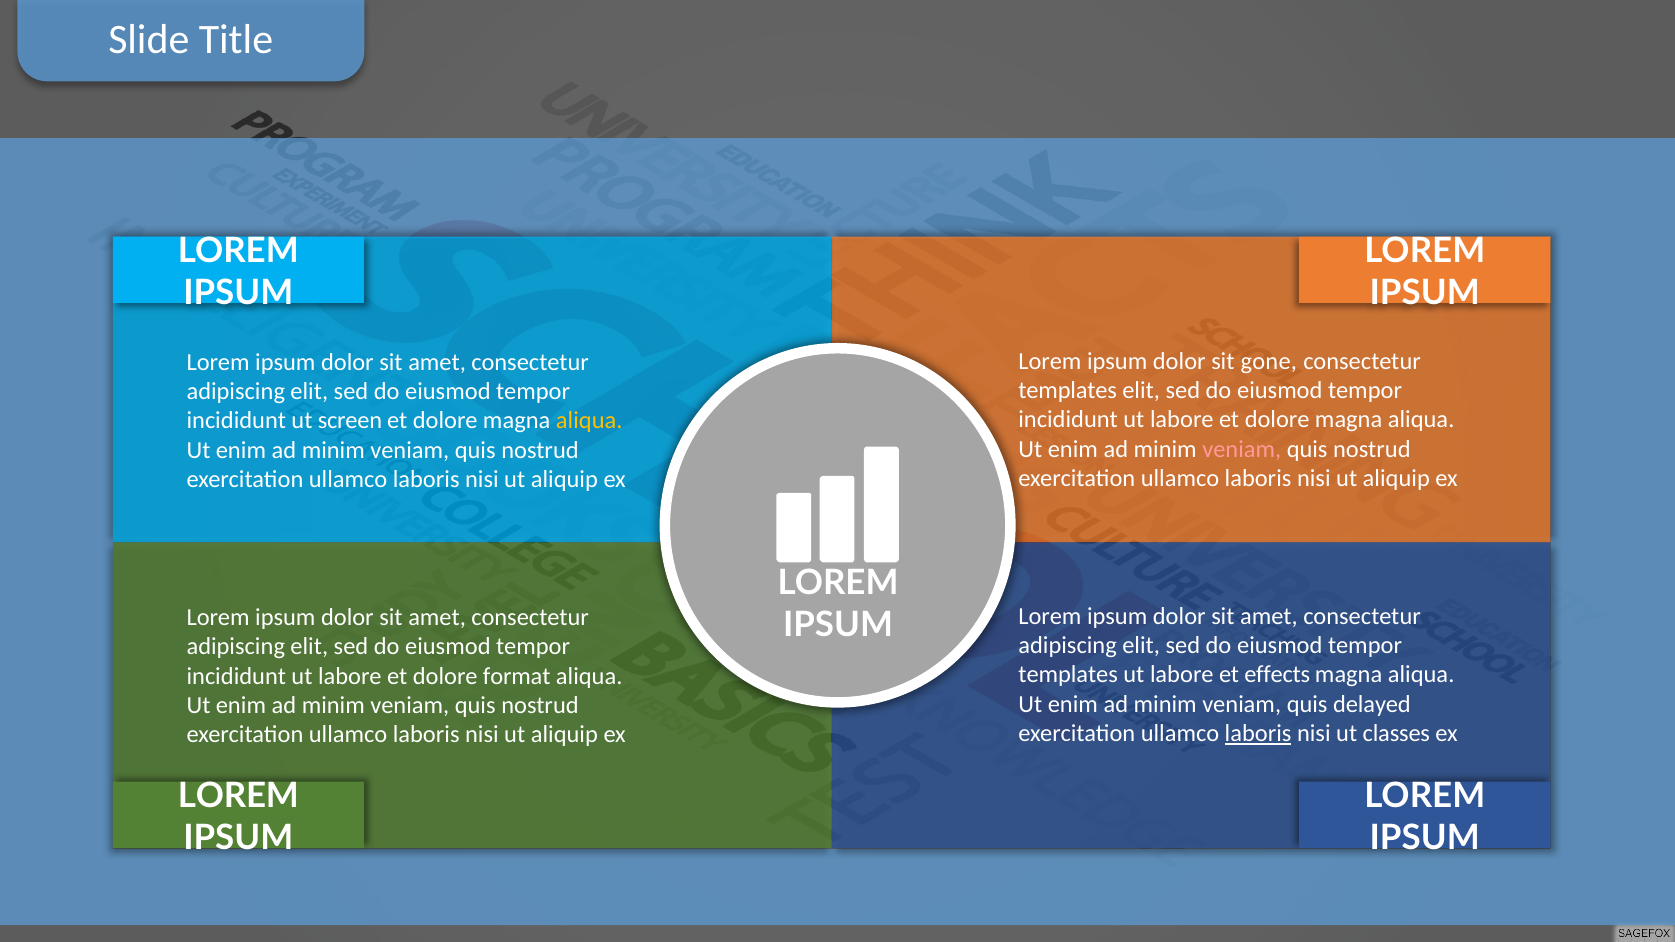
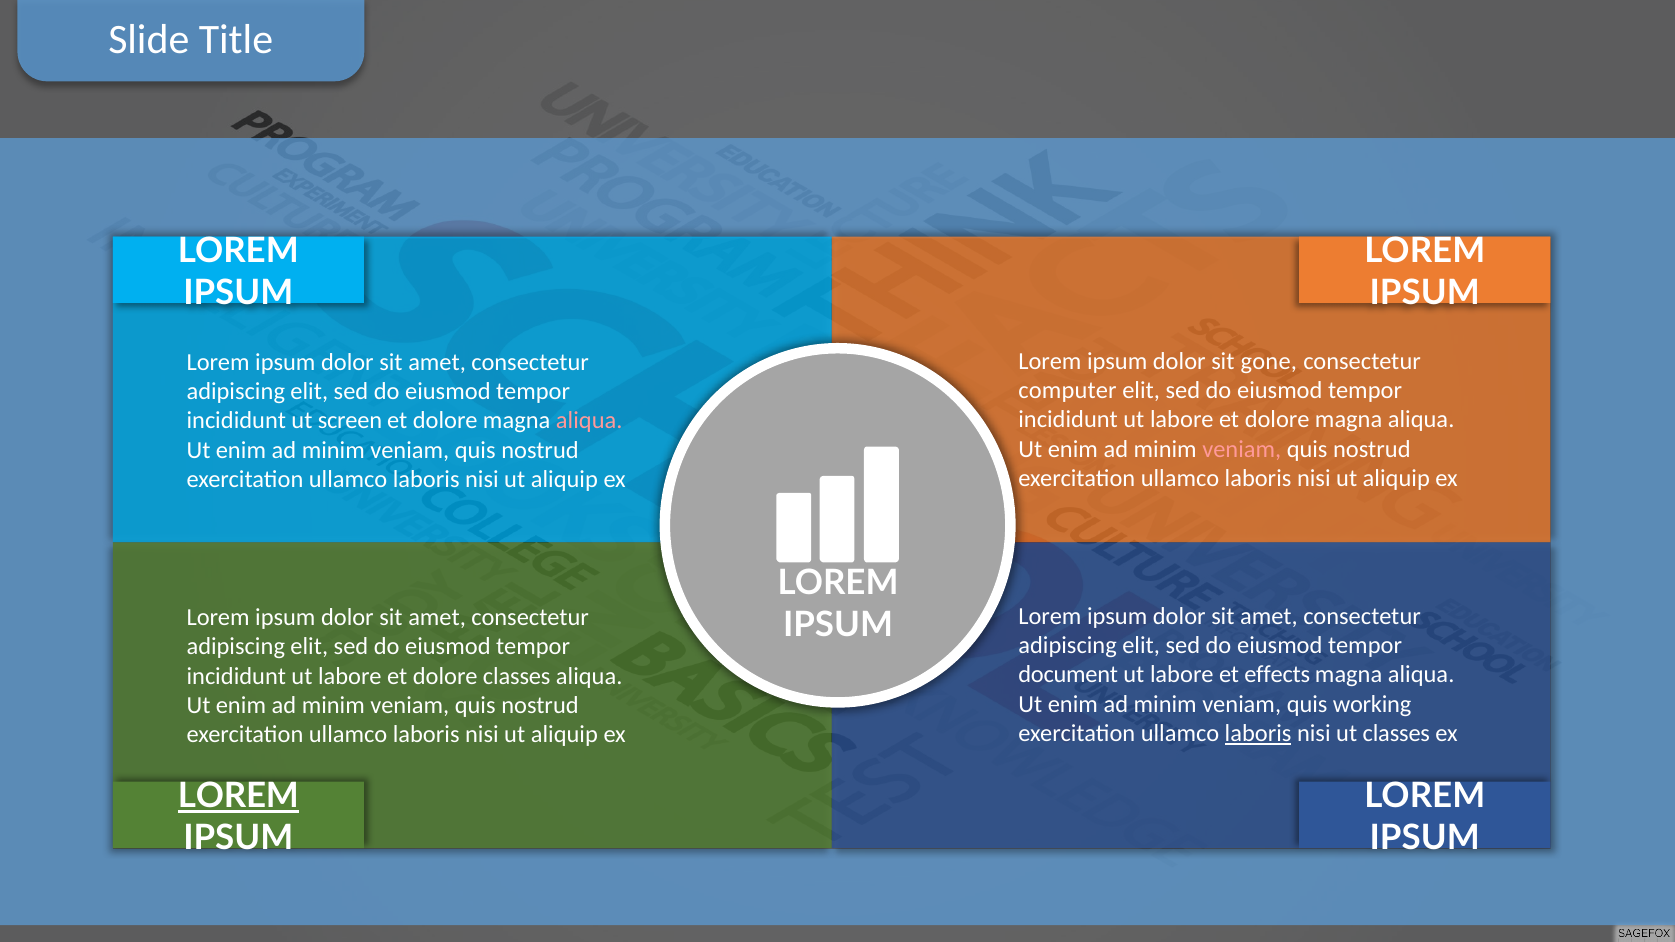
templates at (1068, 390): templates -> computer
aliqua at (589, 421) colour: yellow -> pink
templates at (1068, 675): templates -> document
dolore format: format -> classes
delayed: delayed -> working
LOREM at (238, 797) underline: none -> present
